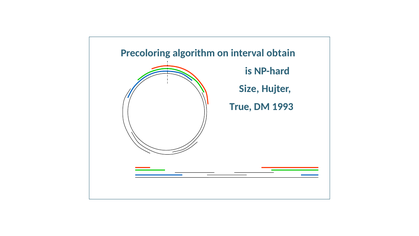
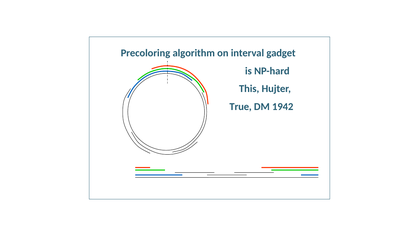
obtain: obtain -> gadget
Size: Size -> This
1993: 1993 -> 1942
